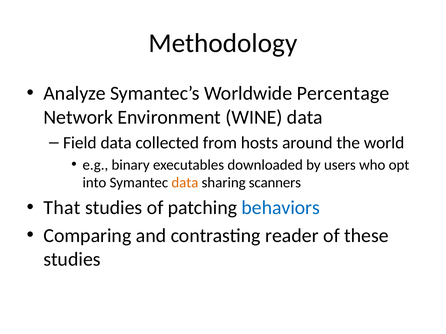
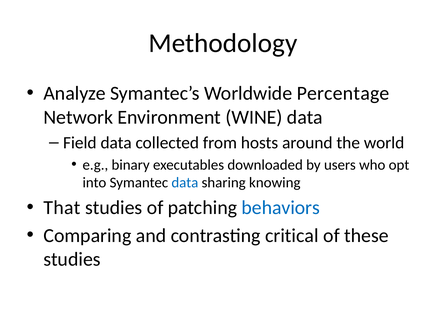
data at (185, 183) colour: orange -> blue
scanners: scanners -> knowing
reader: reader -> critical
